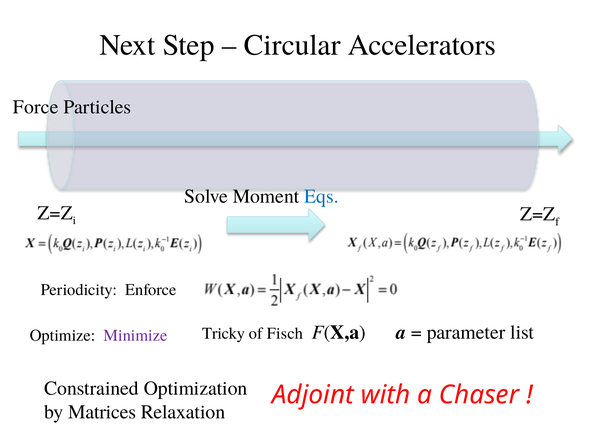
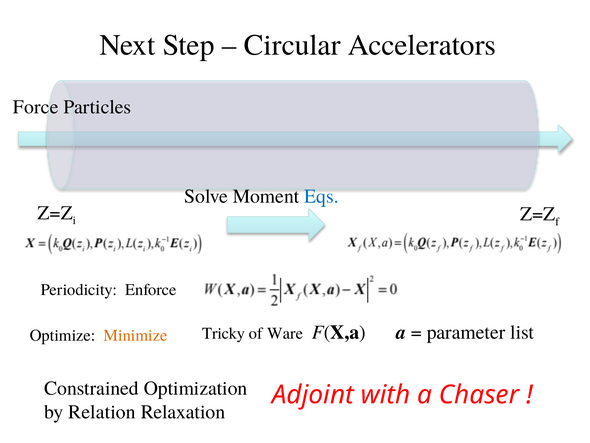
Fisch: Fisch -> Ware
Minimize colour: purple -> orange
Matrices: Matrices -> Relation
